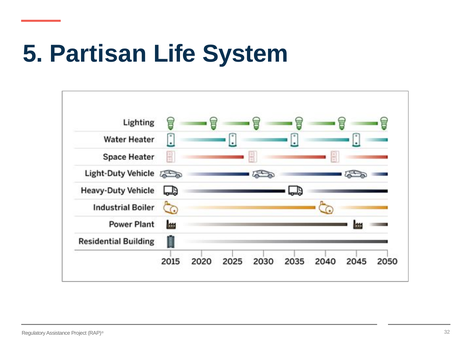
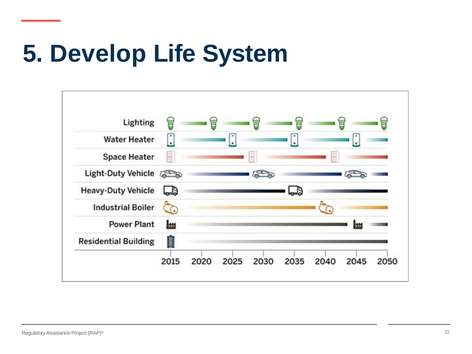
Partisan: Partisan -> Develop
